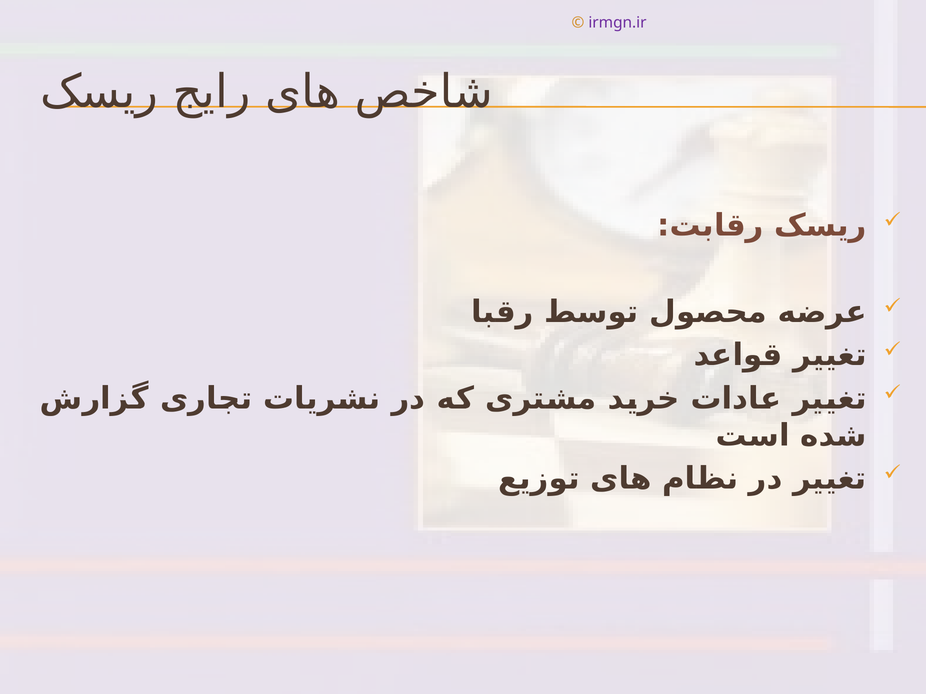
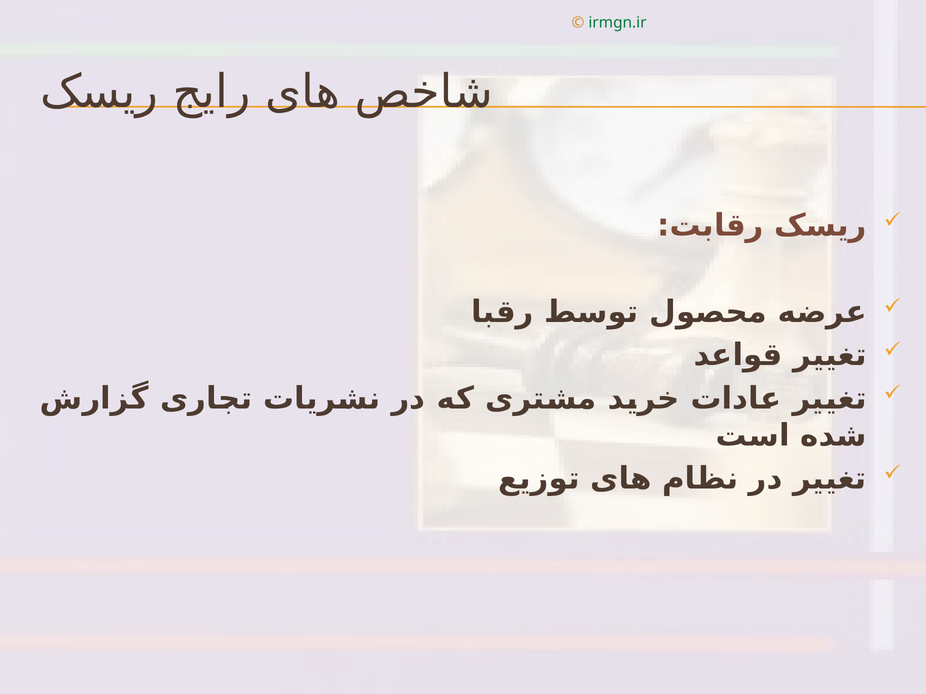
irmgn.ir colour: purple -> green
